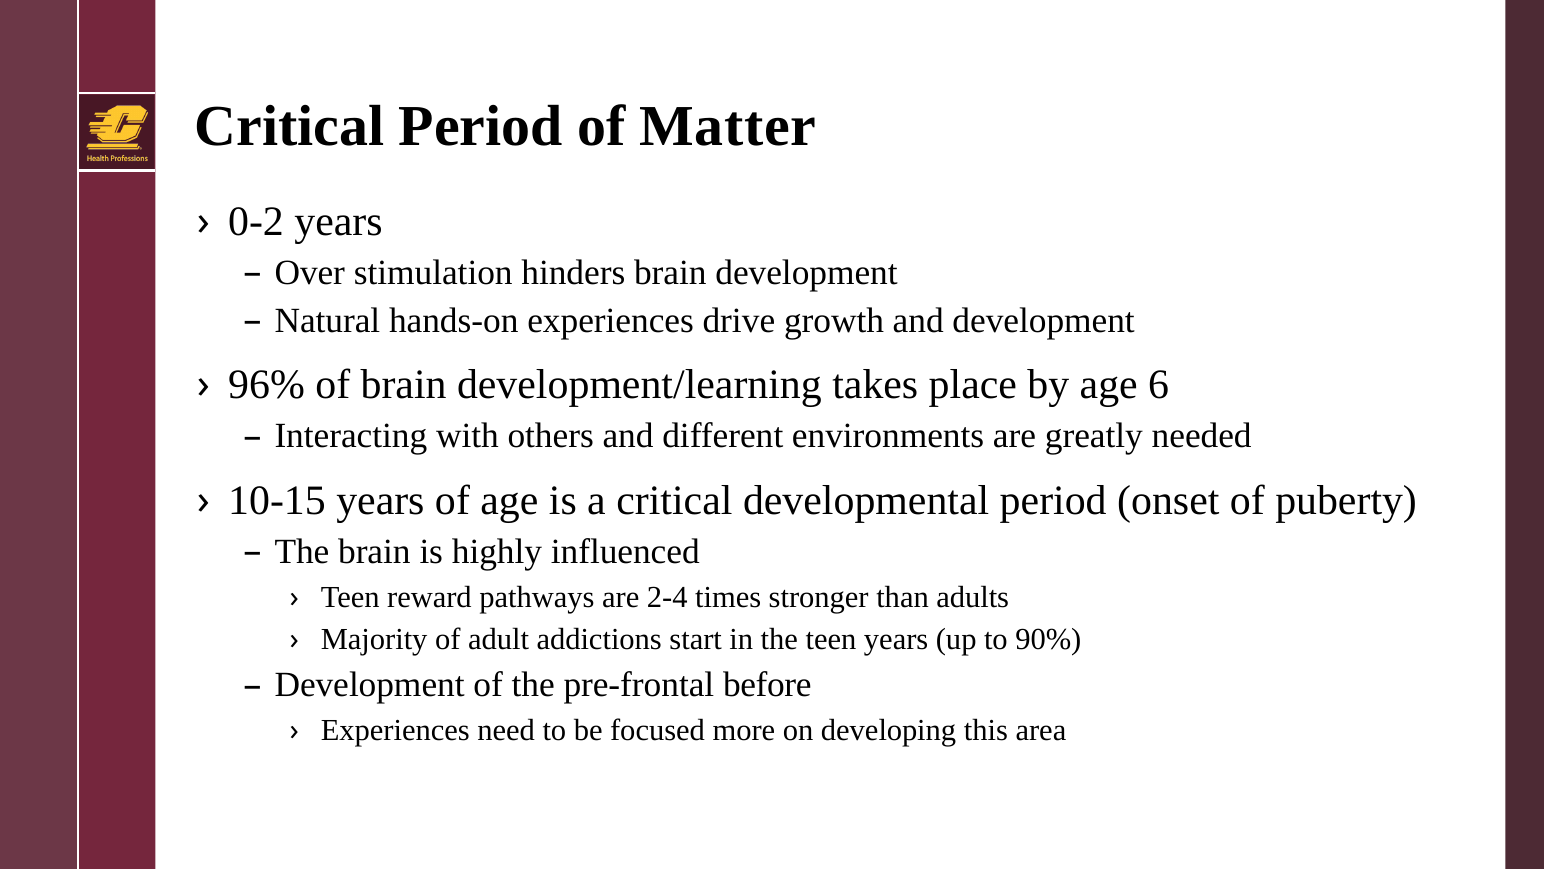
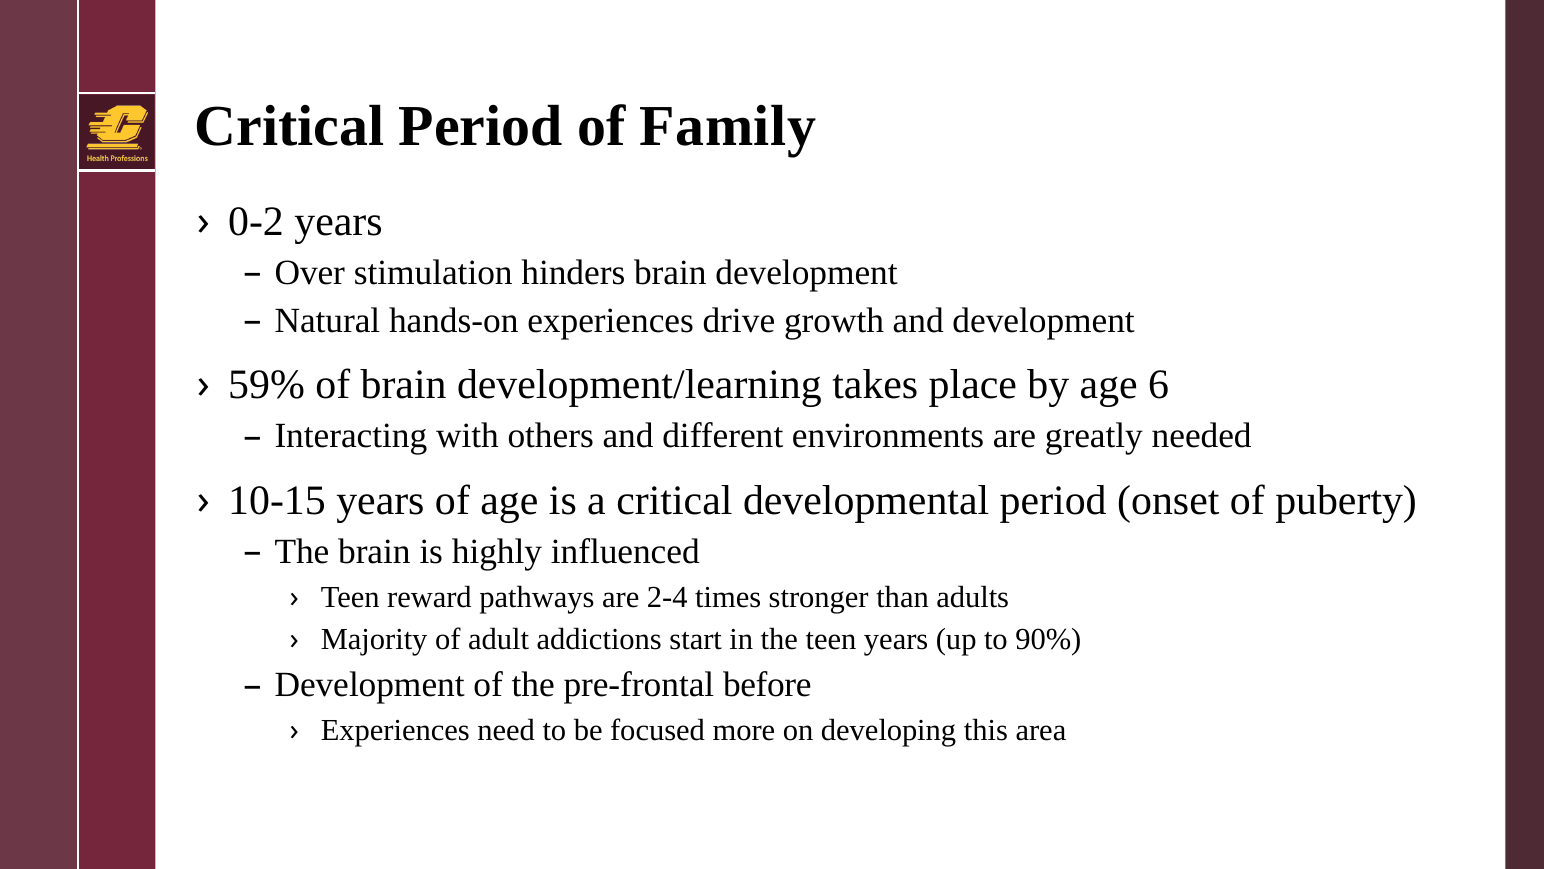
Matter: Matter -> Family
96%: 96% -> 59%
